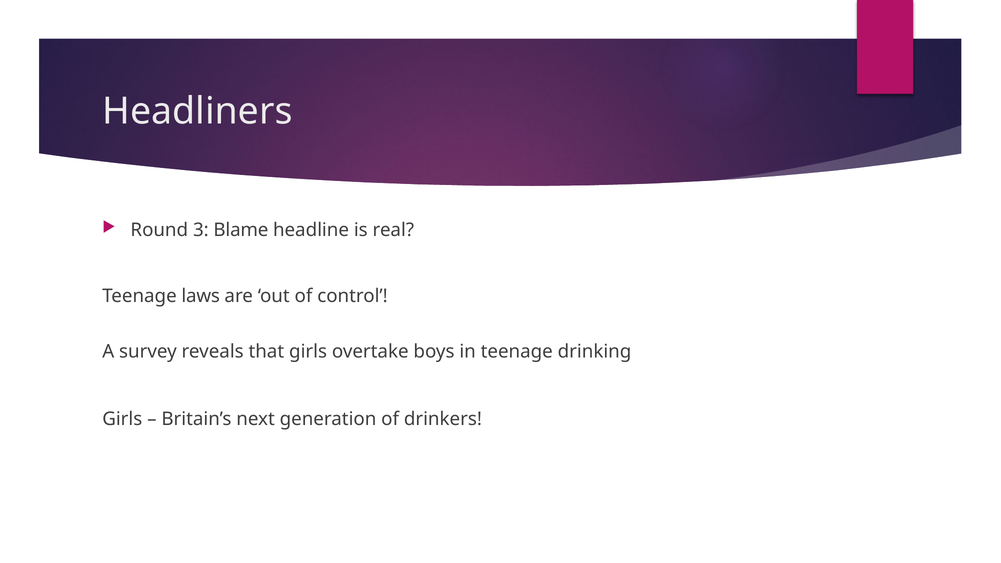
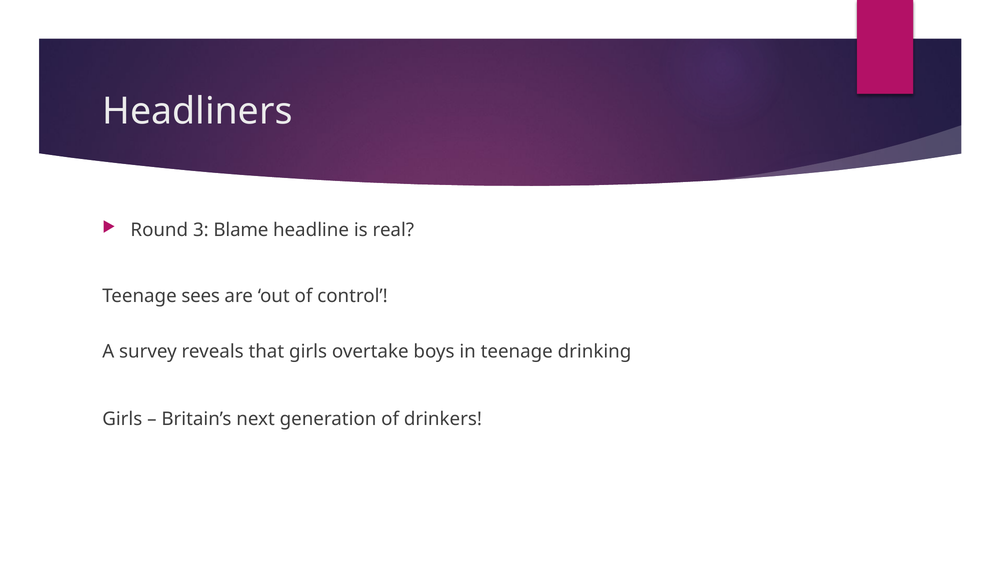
laws: laws -> sees
